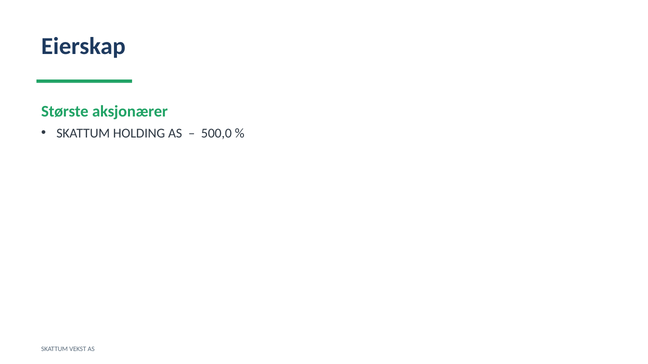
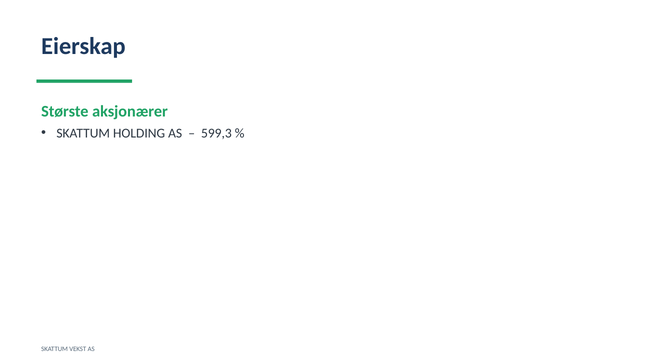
500,0: 500,0 -> 599,3
